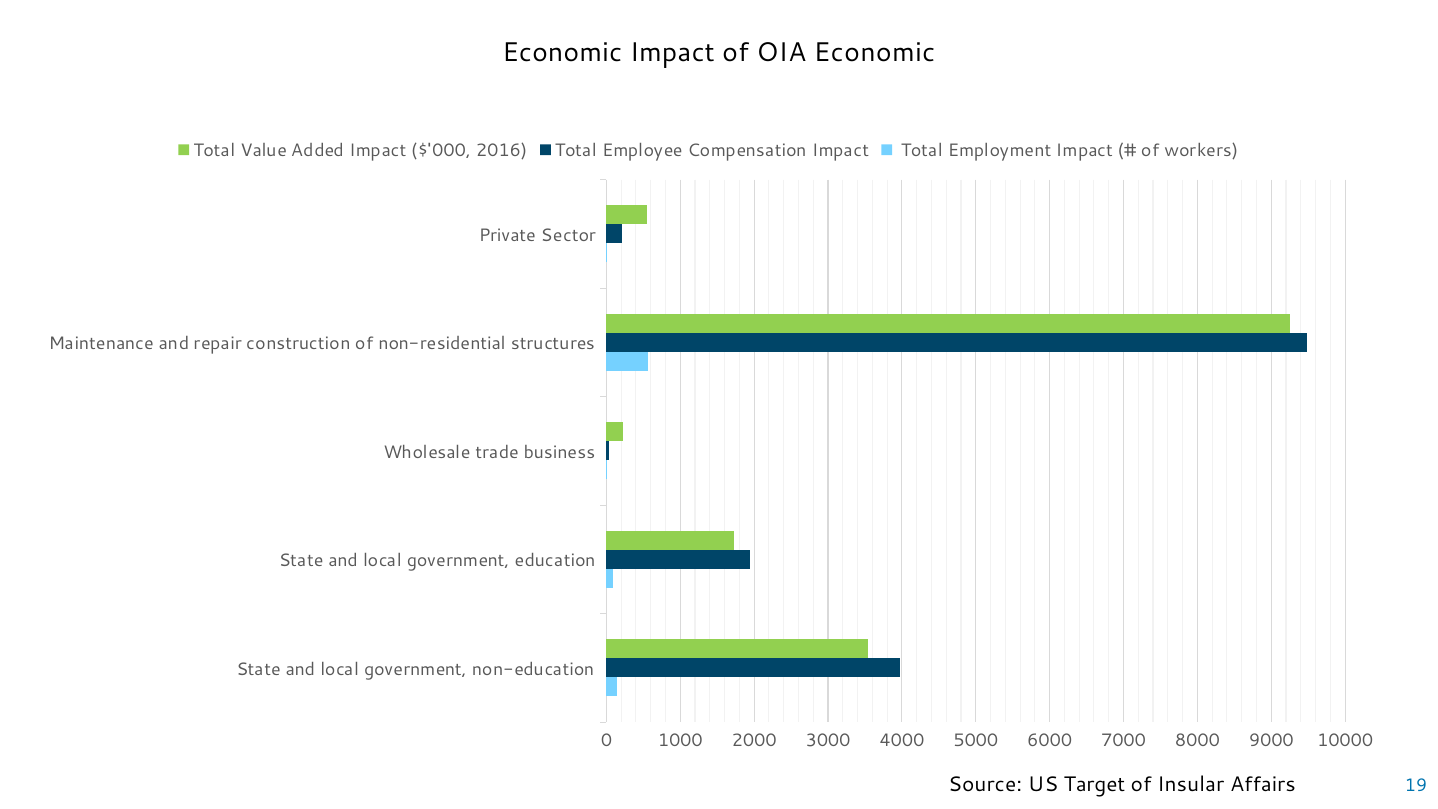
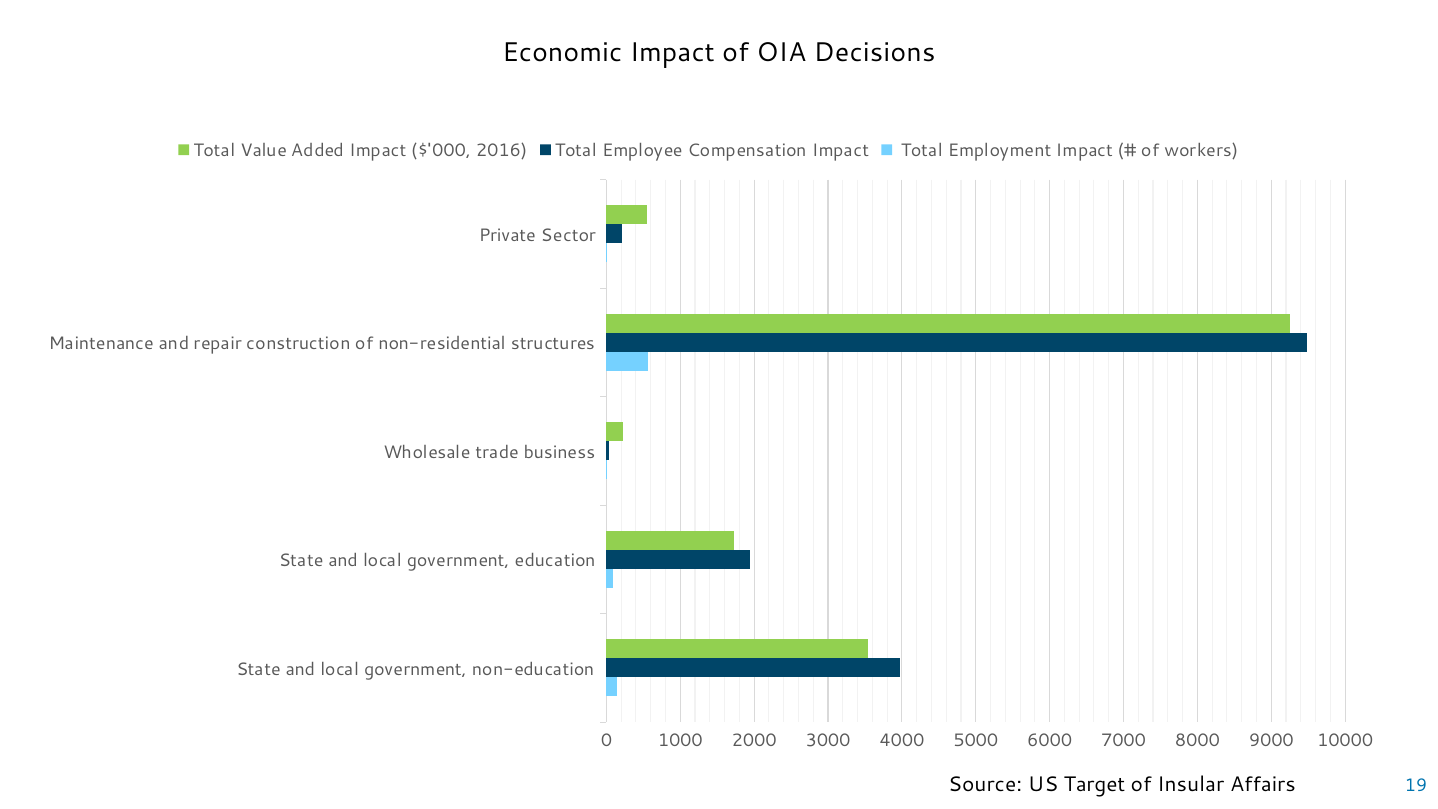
OIA Economic: Economic -> Decisions
